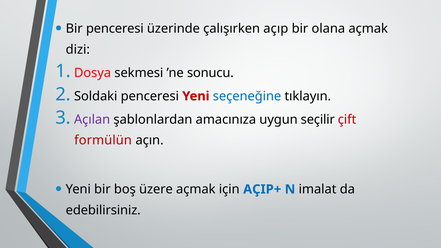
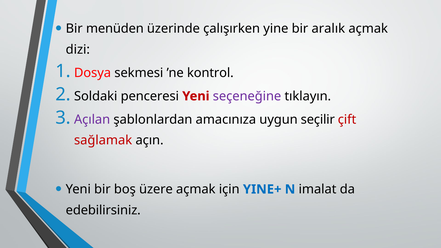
Bir penceresi: penceresi -> menüden
açıp: açıp -> yine
olana: olana -> aralık
sonucu: sonucu -> kontrol
seçeneğine colour: blue -> purple
formülün: formülün -> sağlamak
AÇIP+: AÇIP+ -> YINE+
